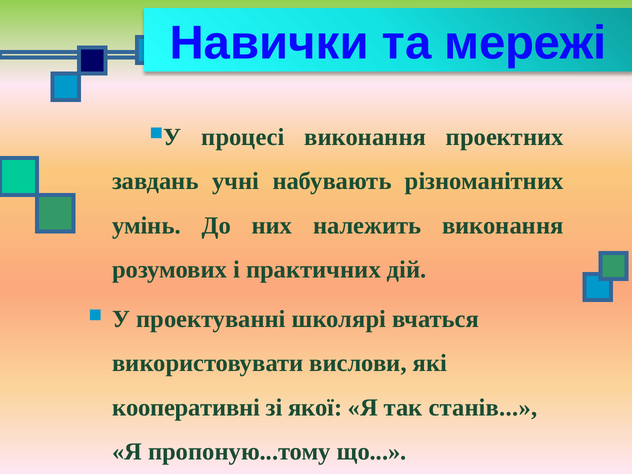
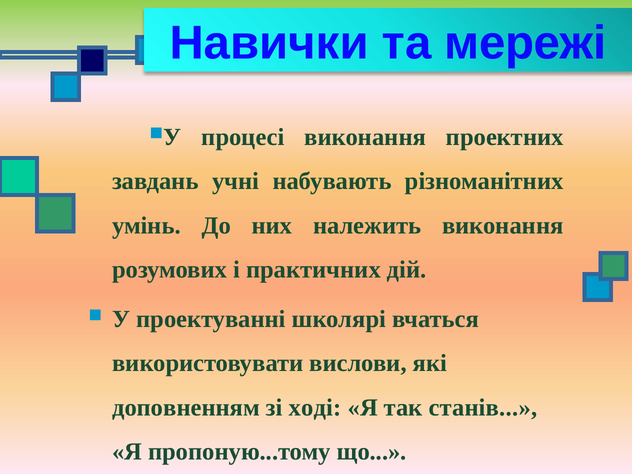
кооперативні: кооперативні -> доповненням
якої: якої -> ході
